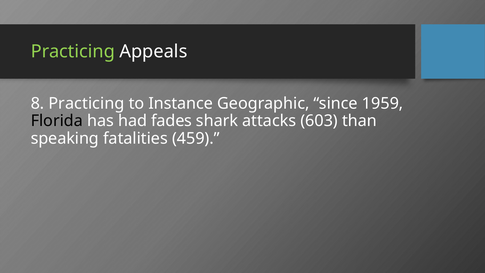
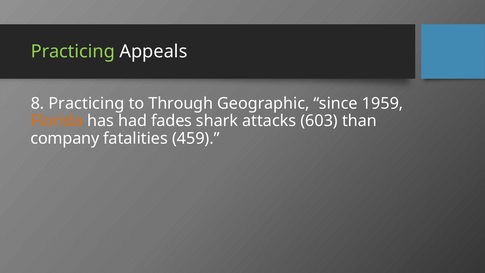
Instance: Instance -> Through
Florida colour: black -> orange
speaking: speaking -> company
